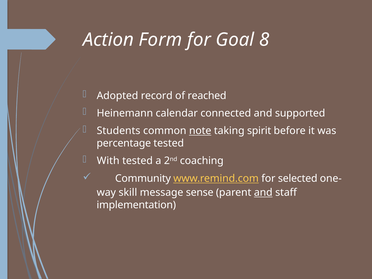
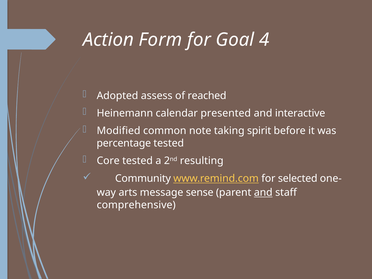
8: 8 -> 4
record: record -> assess
connected: connected -> presented
supported: supported -> interactive
Students: Students -> Modified
note underline: present -> none
With: With -> Core
coaching: coaching -> resulting
skill: skill -> arts
implementation: implementation -> comprehensive
